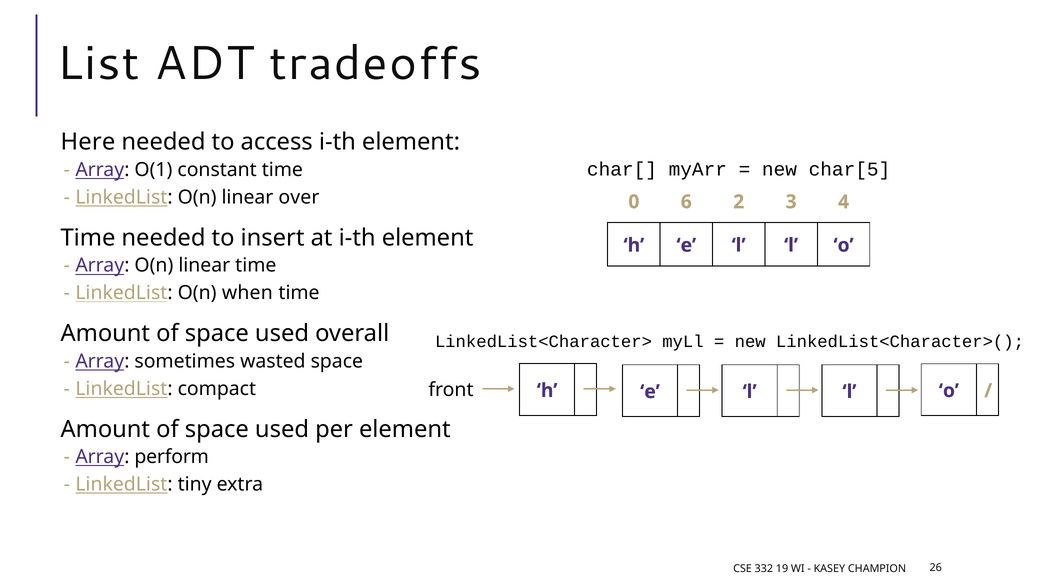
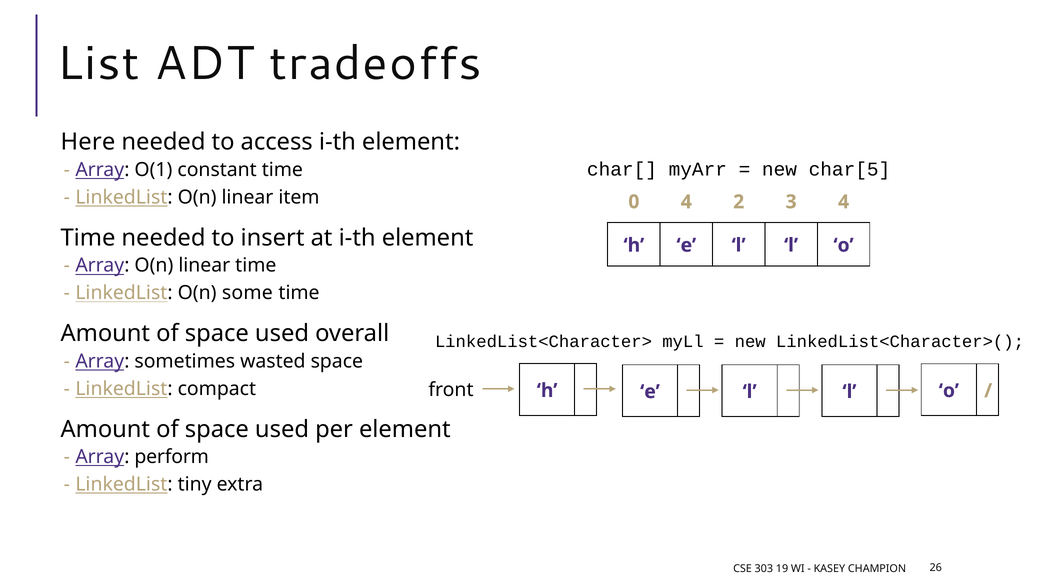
over: over -> item
0 6: 6 -> 4
when: when -> some
332: 332 -> 303
